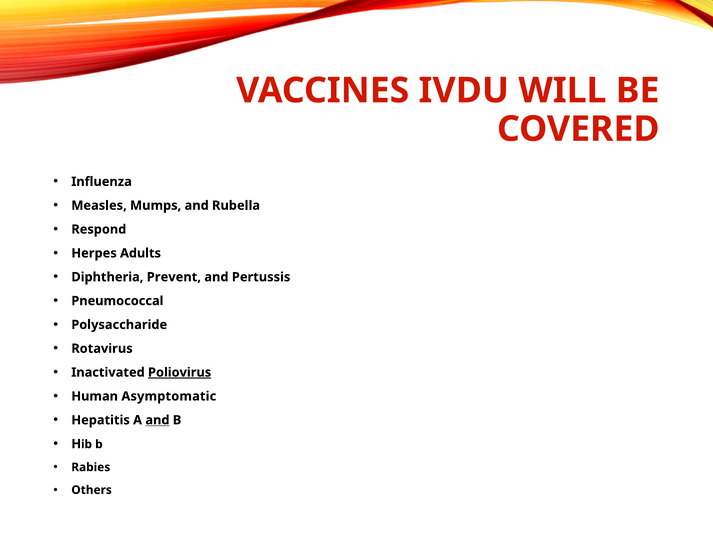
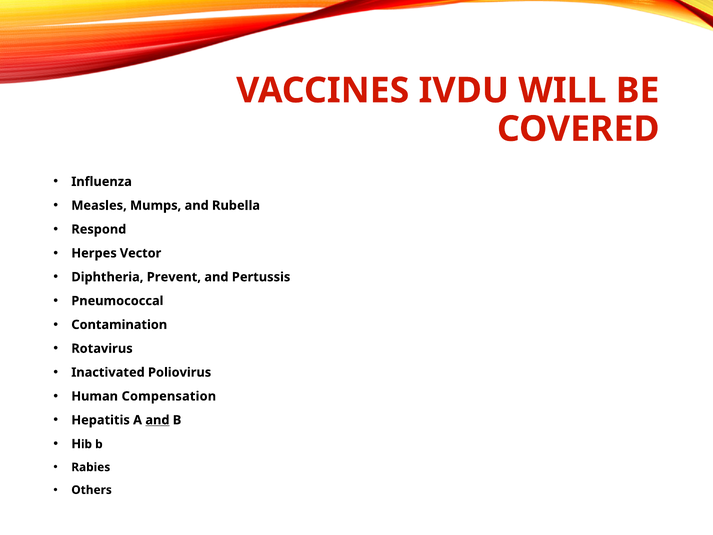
Adults: Adults -> Vector
Polysaccharide: Polysaccharide -> Contamination
Poliovirus underline: present -> none
Asymptomatic: Asymptomatic -> Compensation
